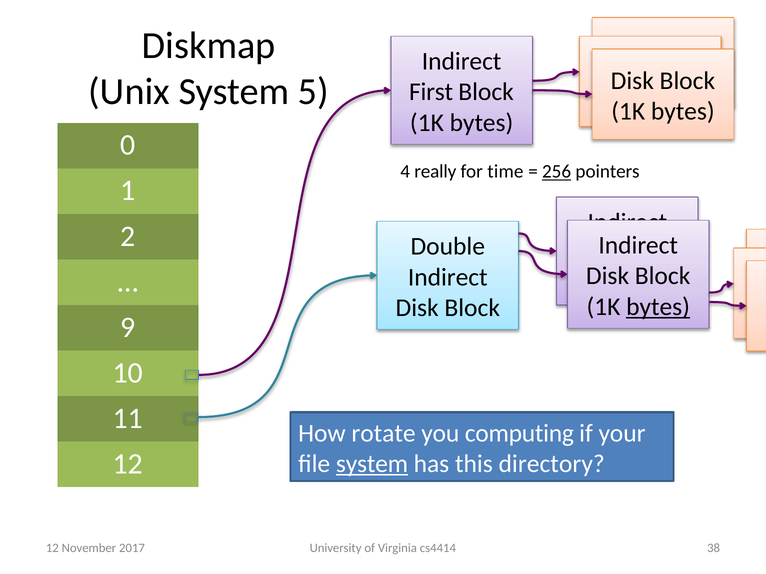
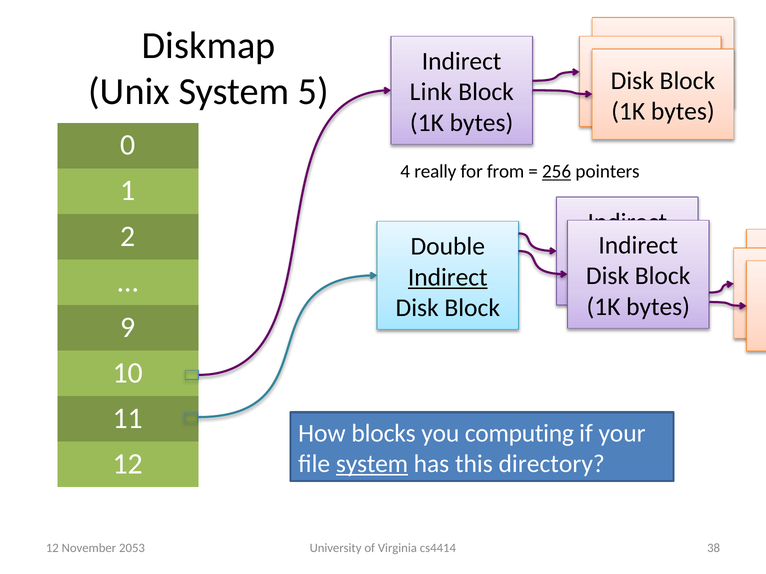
First: First -> Link
time: time -> from
Indirect at (448, 277) underline: none -> present
bytes at (658, 307) underline: present -> none
rotate: rotate -> blocks
2017: 2017 -> 2053
